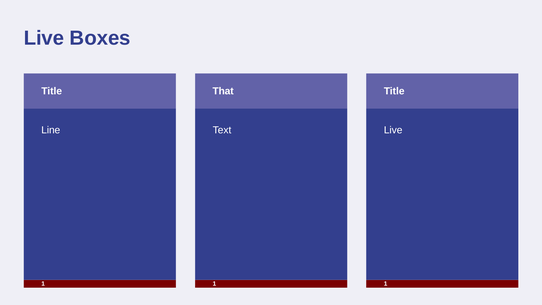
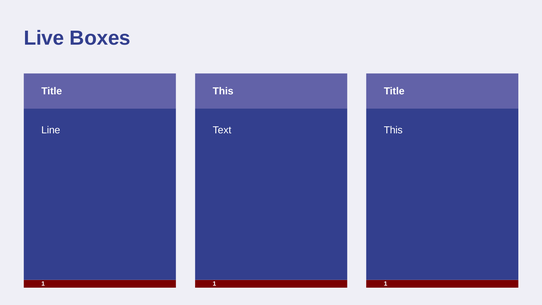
Title That: That -> This
Text Live: Live -> This
